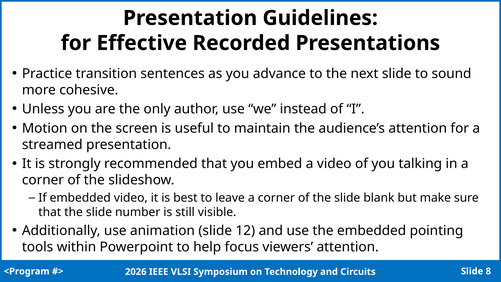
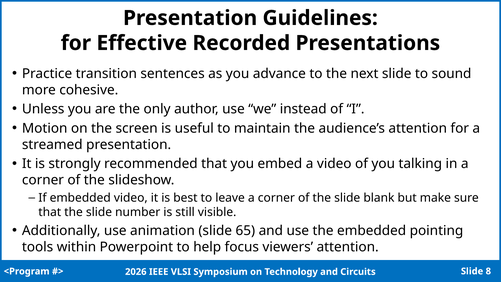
12: 12 -> 65
